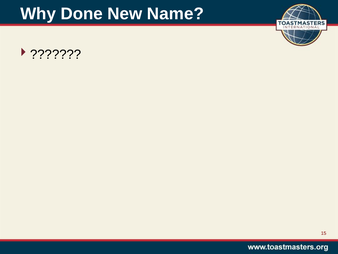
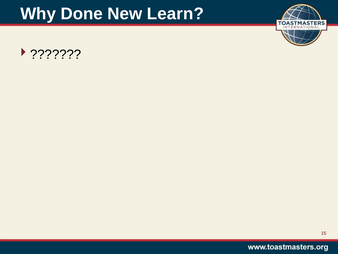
Name: Name -> Learn
